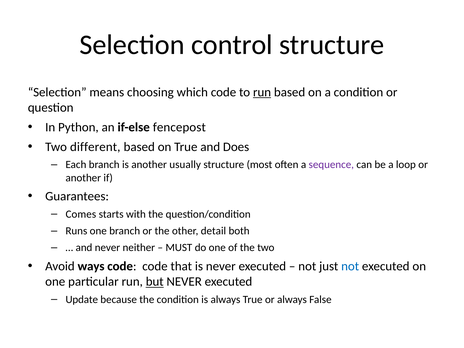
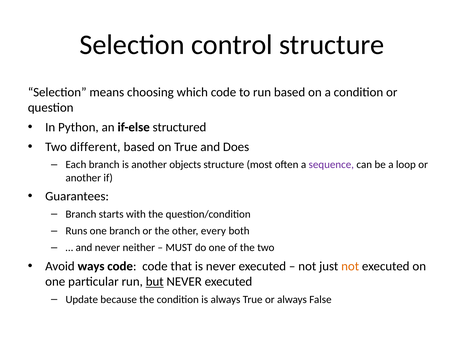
run at (262, 92) underline: present -> none
fencepost: fencepost -> structured
usually: usually -> objects
Comes at (81, 214): Comes -> Branch
detail: detail -> every
not at (350, 266) colour: blue -> orange
